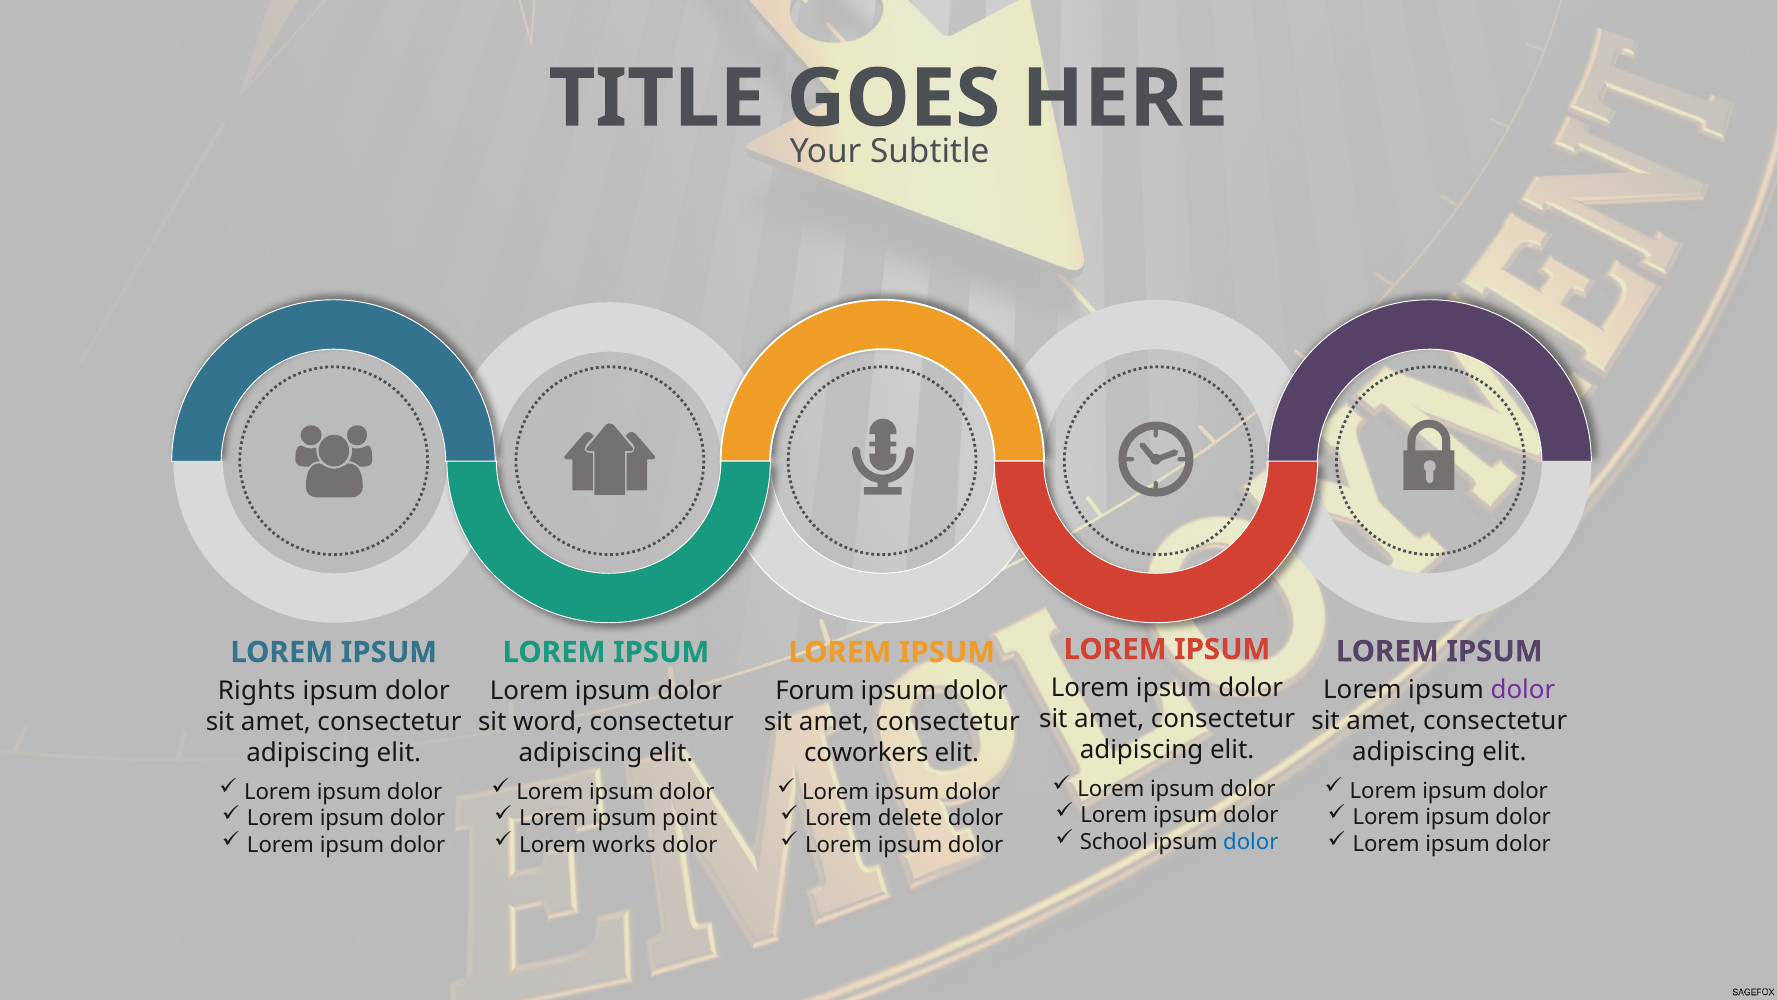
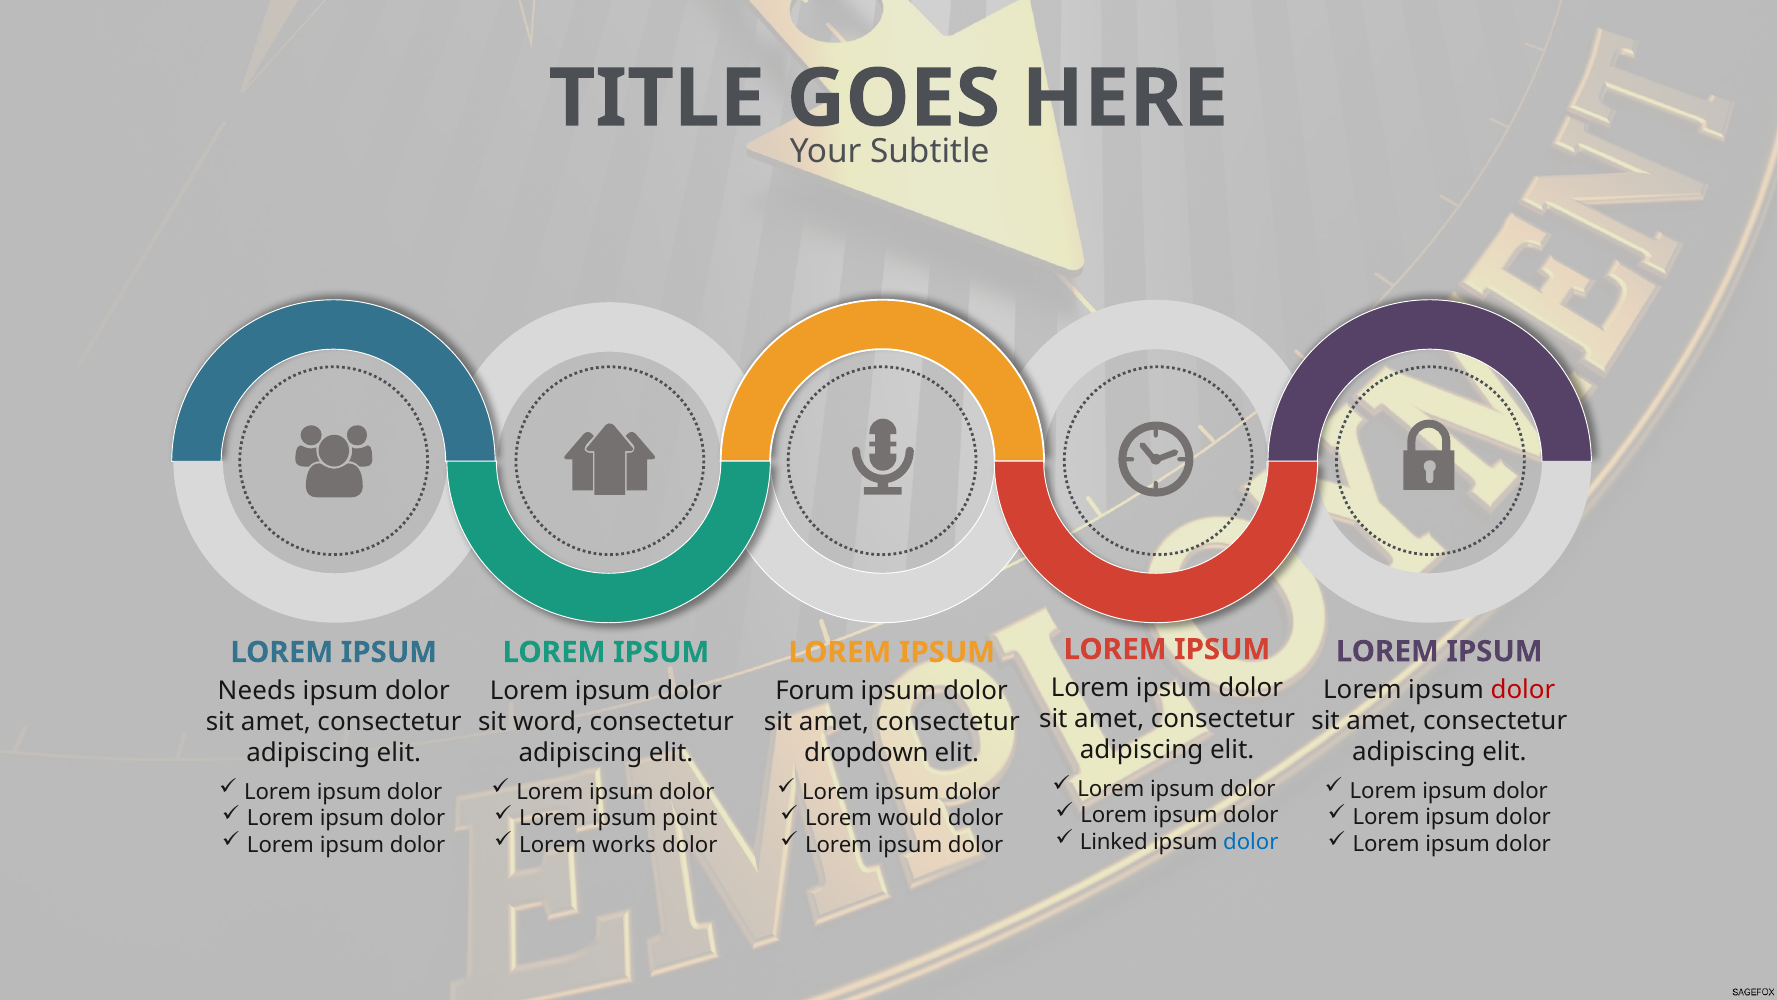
dolor at (1523, 690) colour: purple -> red
Rights: Rights -> Needs
coworkers: coworkers -> dropdown
delete: delete -> would
School: School -> Linked
